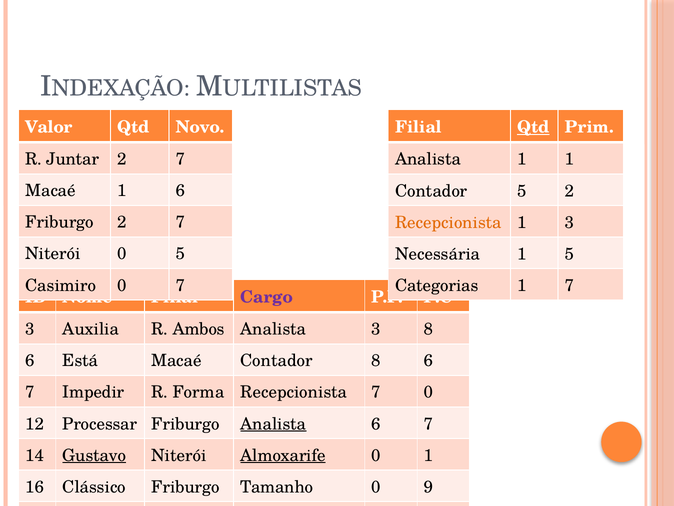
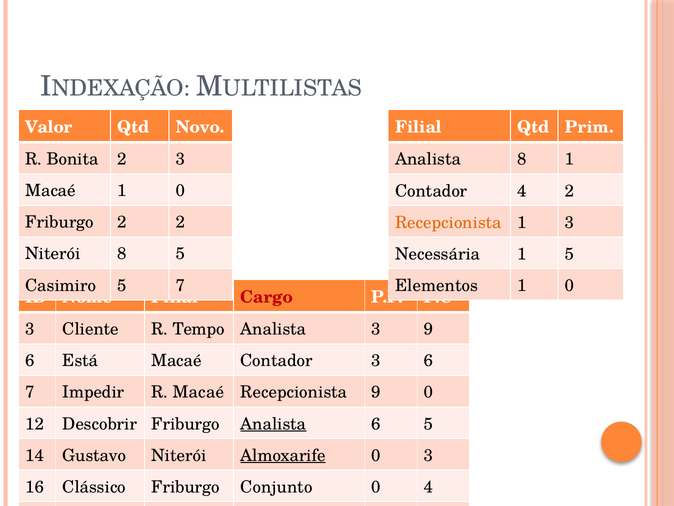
Qtd at (533, 127) underline: present -> none
Juntar: Juntar -> Bonita
7 at (180, 159): 7 -> 3
Analista 1: 1 -> 8
Macaé 1 6: 6 -> 0
Contador 5: 5 -> 4
Friburgo 2 7: 7 -> 2
Niterói 0: 0 -> 8
Casimiro 0: 0 -> 5
Categorias: Categorias -> Elementos
7 at (570, 285): 7 -> 0
Cargo colour: purple -> red
Auxilia: Auxilia -> Cliente
Ambos: Ambos -> Tempo
3 8: 8 -> 9
Contador 8: 8 -> 3
R Forma: Forma -> Macaé
Recepcionista 7: 7 -> 9
Processar: Processar -> Descobrir
7 at (429, 424): 7 -> 5
Gustavo underline: present -> none
0 1: 1 -> 3
Tamanho: Tamanho -> Conjunto
0 9: 9 -> 4
